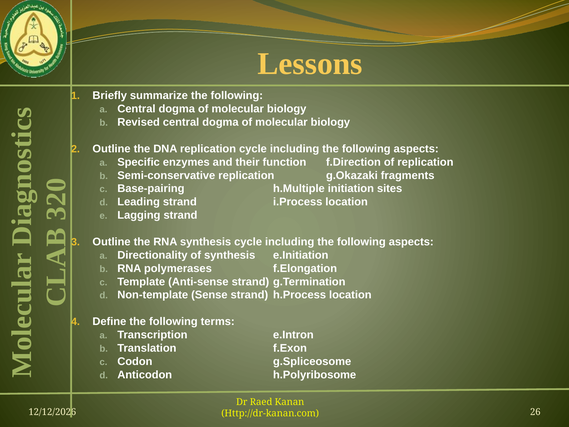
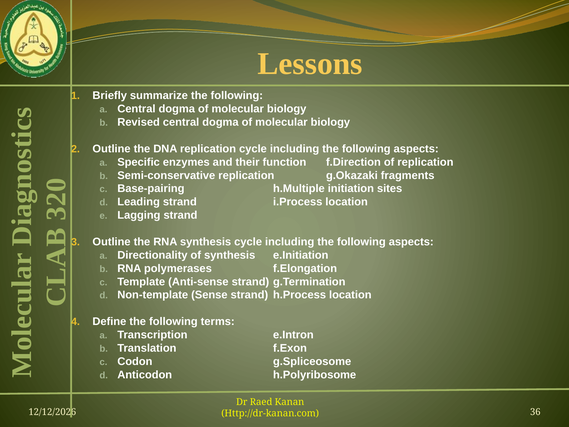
26: 26 -> 36
